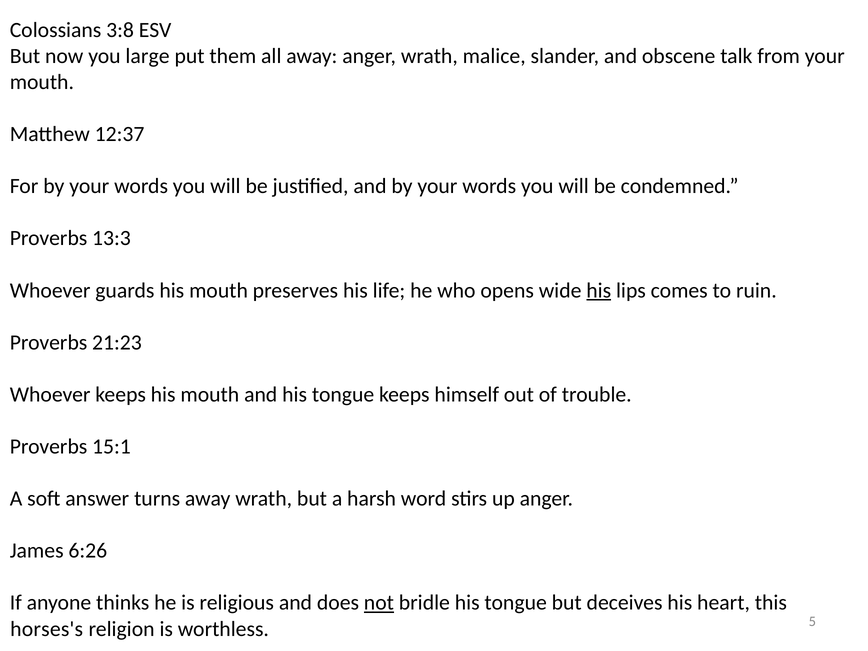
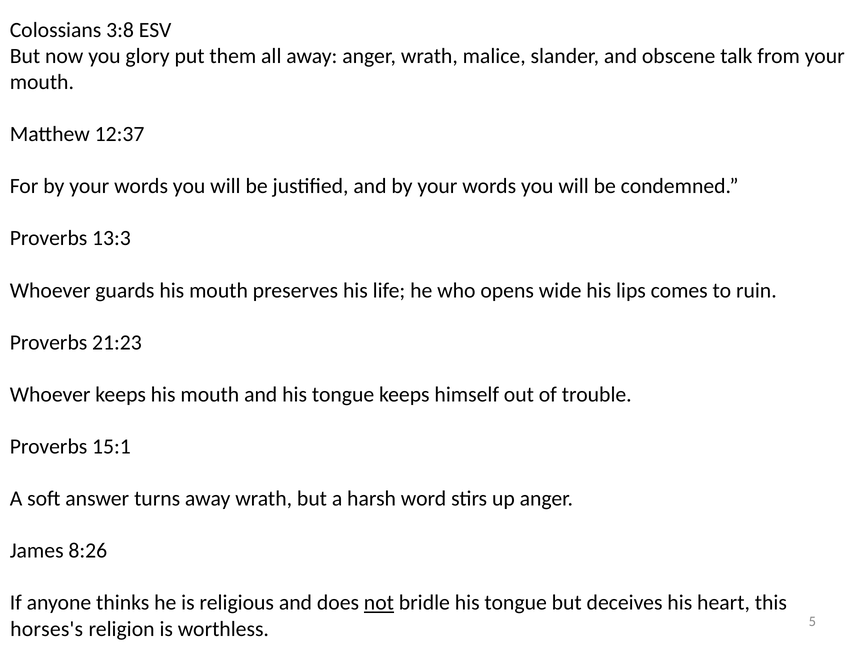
large: large -> glory
his at (599, 290) underline: present -> none
6:26: 6:26 -> 8:26
